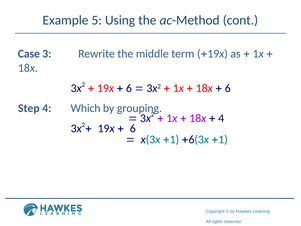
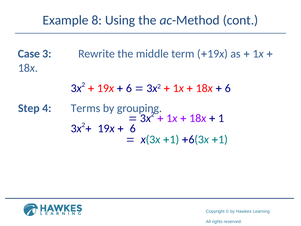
5: 5 -> 8
Which: Which -> Terms
4 at (221, 118): 4 -> 1
